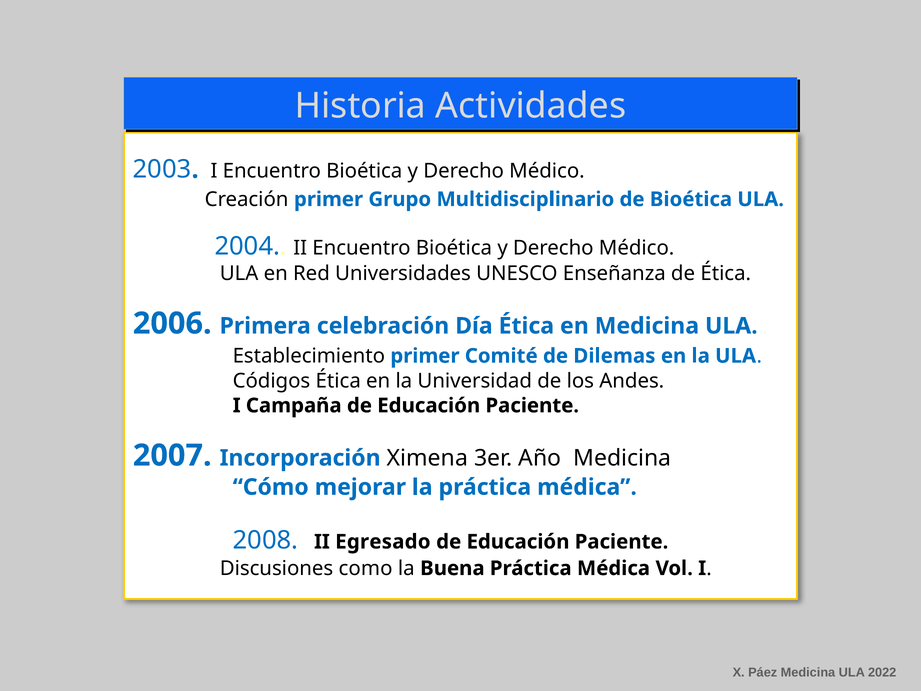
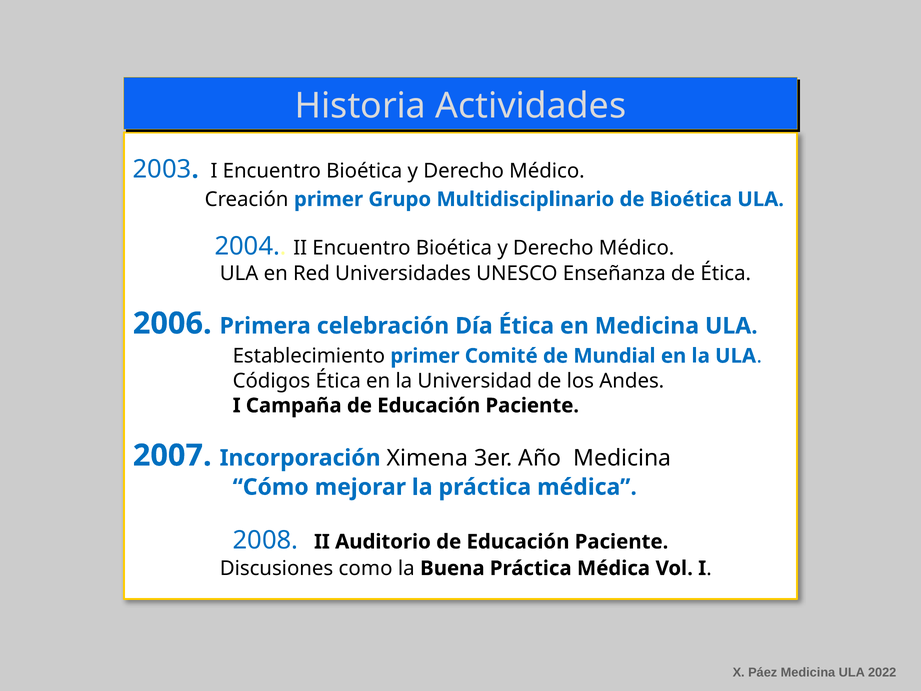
Dilemas: Dilemas -> Mundial
Egresado: Egresado -> Auditorio
